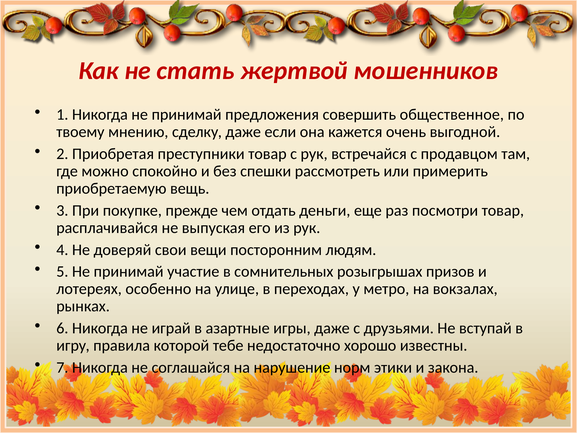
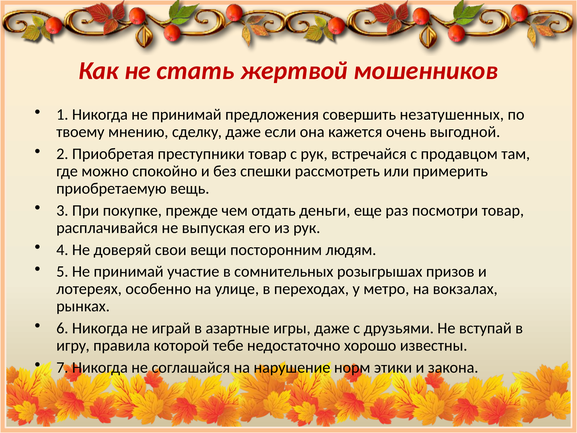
общественное: общественное -> незатушенных
